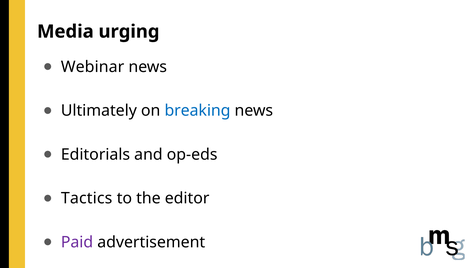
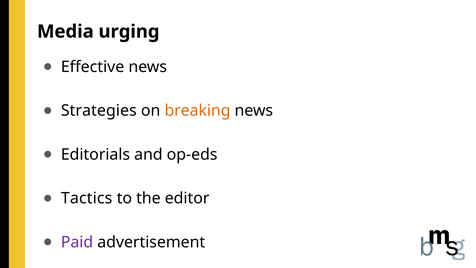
Webinar: Webinar -> Effective
Ultimately: Ultimately -> Strategies
breaking colour: blue -> orange
